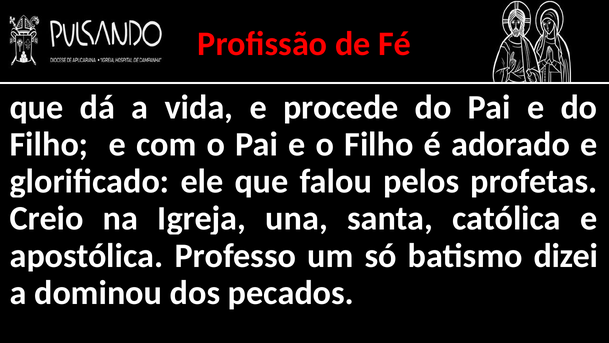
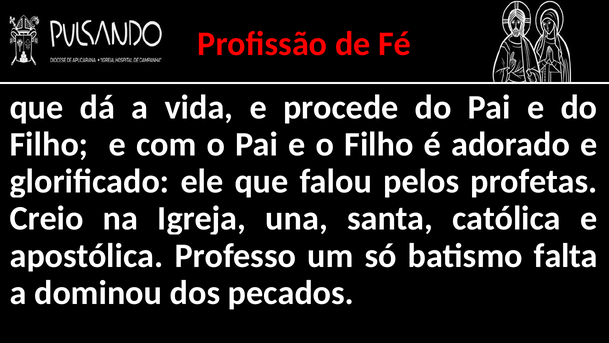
dizei: dizei -> falta
